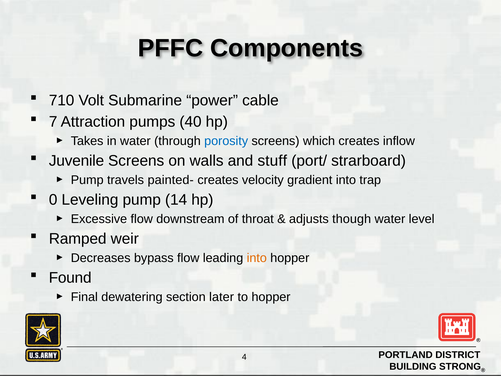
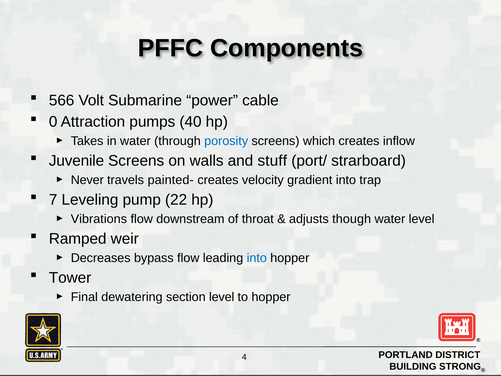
710: 710 -> 566
7: 7 -> 0
Pump at (87, 180): Pump -> Never
0: 0 -> 7
14: 14 -> 22
Excessive: Excessive -> Vibrations
into at (257, 258) colour: orange -> blue
Found: Found -> Tower
section later: later -> level
